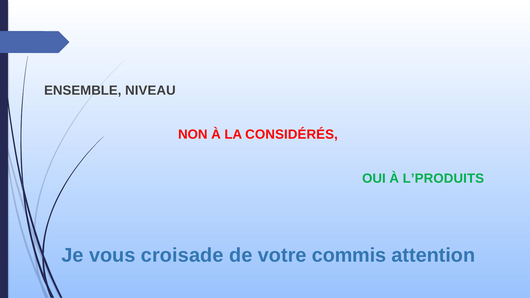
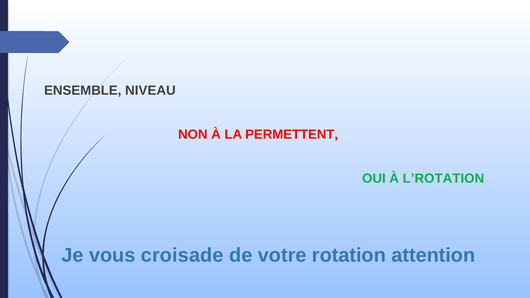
CONSIDÉRÉS: CONSIDÉRÉS -> PERMETTENT
L’PRODUITS: L’PRODUITS -> L’ROTATION
commis: commis -> rotation
